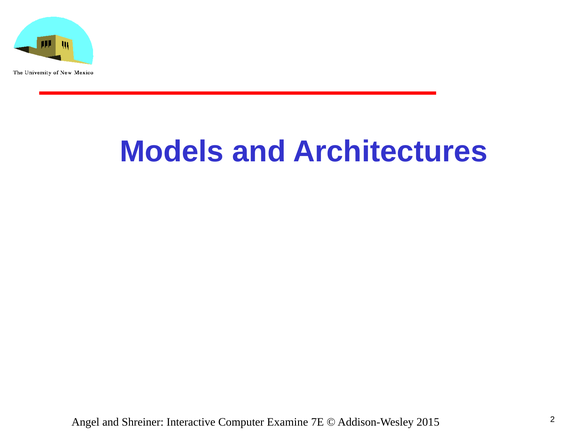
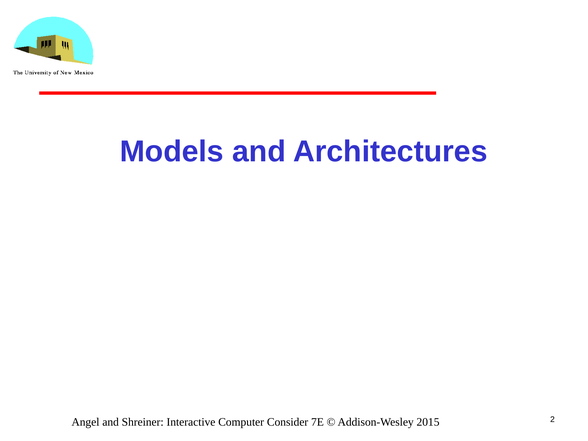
Examine: Examine -> Consider
